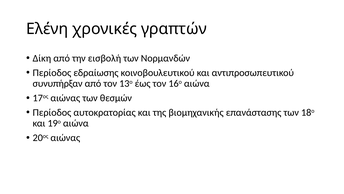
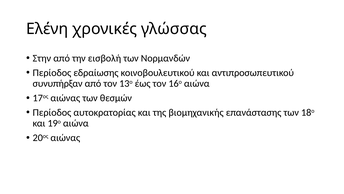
γραπτών: γραπτών -> γλώσσας
Δίκη: Δίκη -> Στην
